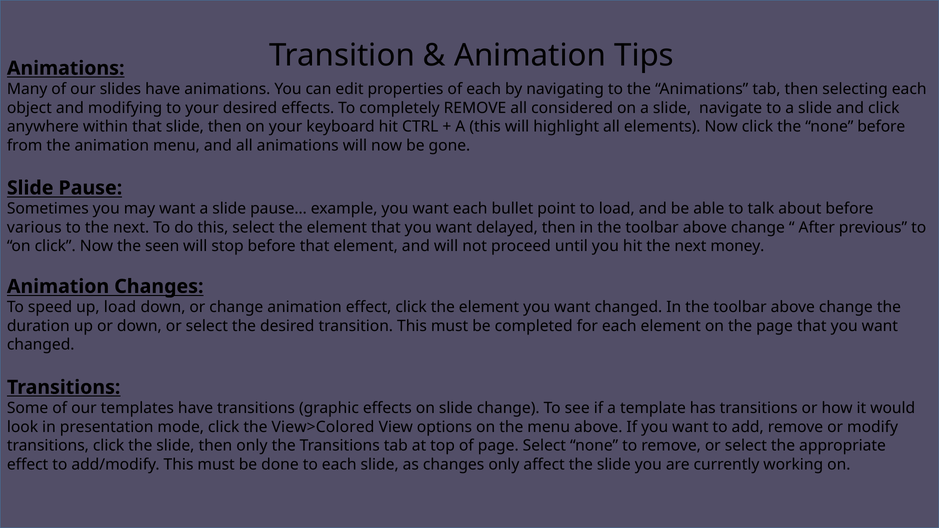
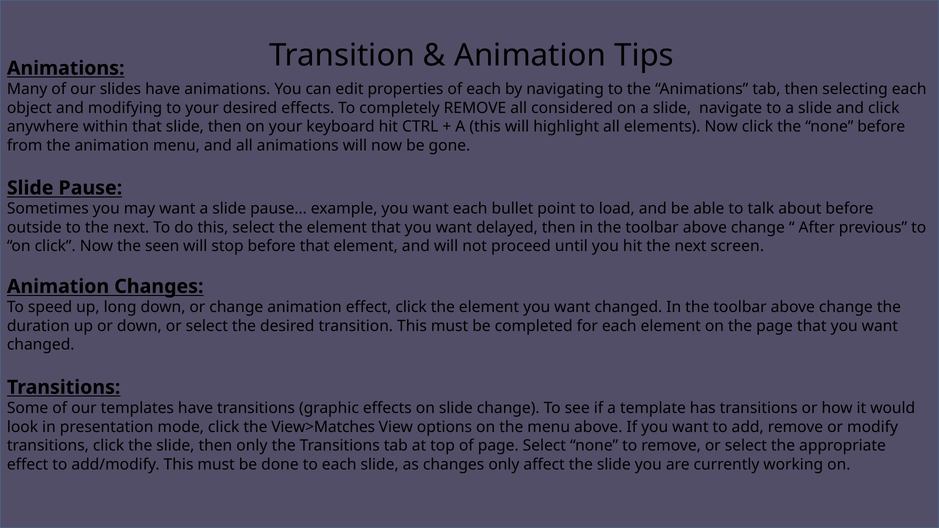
various: various -> outside
money: money -> screen
up load: load -> long
View>Colored: View>Colored -> View>Matches
